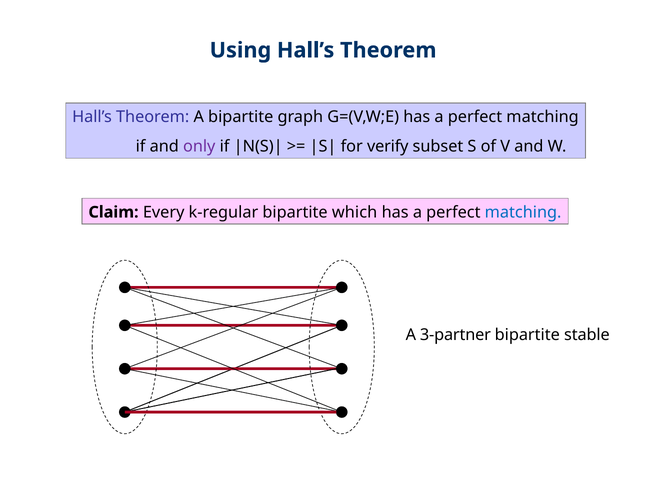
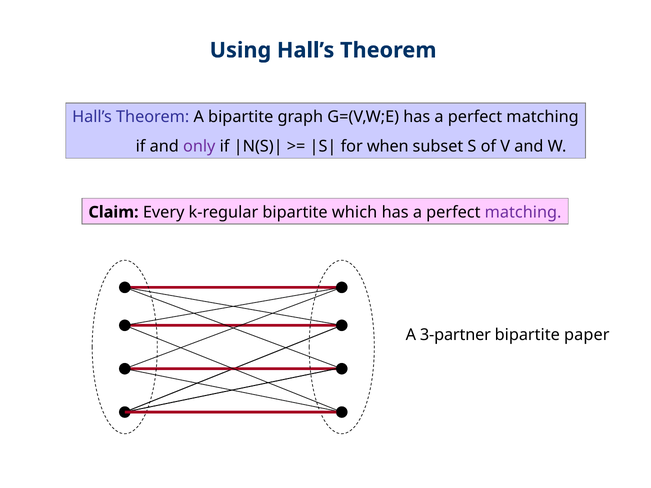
verify: verify -> when
matching at (523, 212) colour: blue -> purple
stable: stable -> paper
